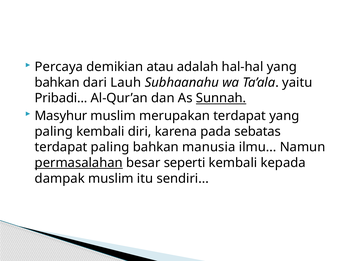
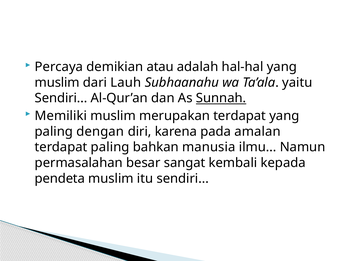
bahkan at (57, 83): bahkan -> muslim
Pribadi at (61, 98): Pribadi -> Sendiri
Masyhur: Masyhur -> Memiliki
paling kembali: kembali -> dengan
sebatas: sebatas -> amalan
permasalahan underline: present -> none
seperti: seperti -> sangat
dampak: dampak -> pendeta
